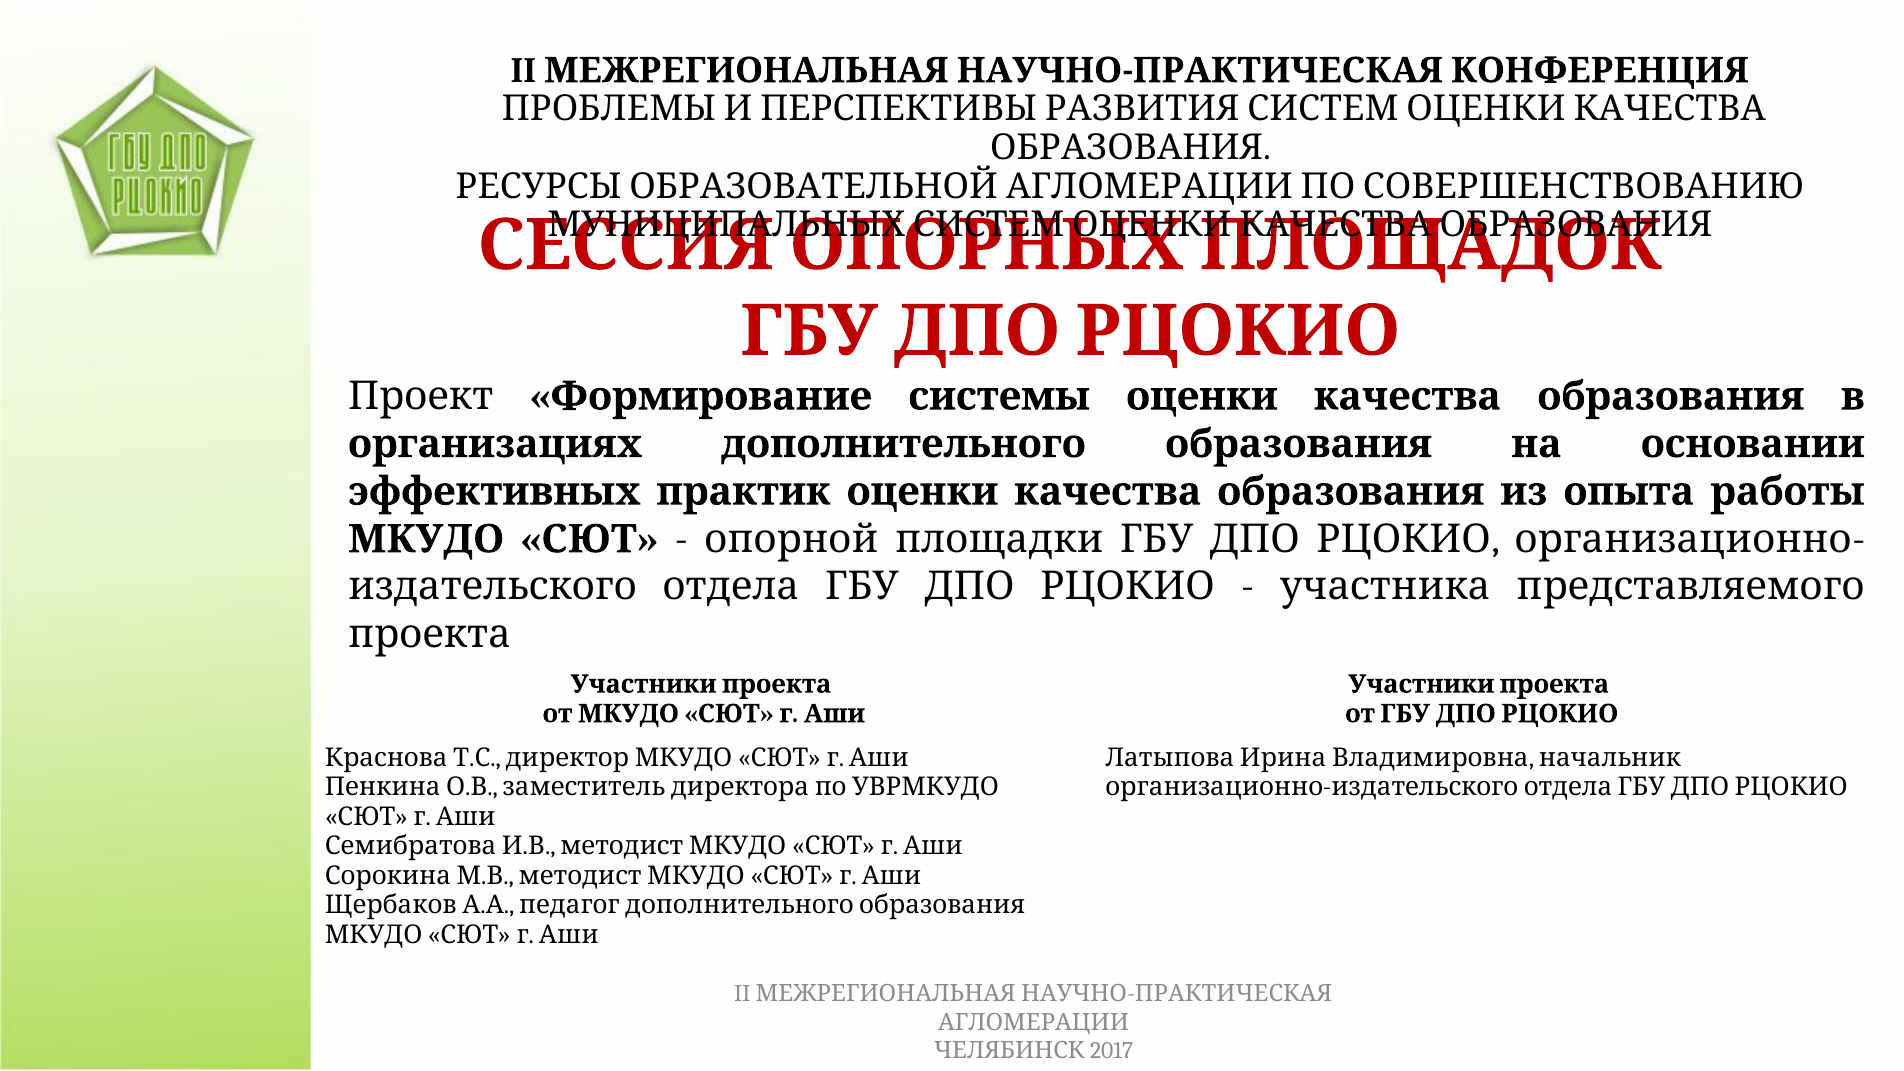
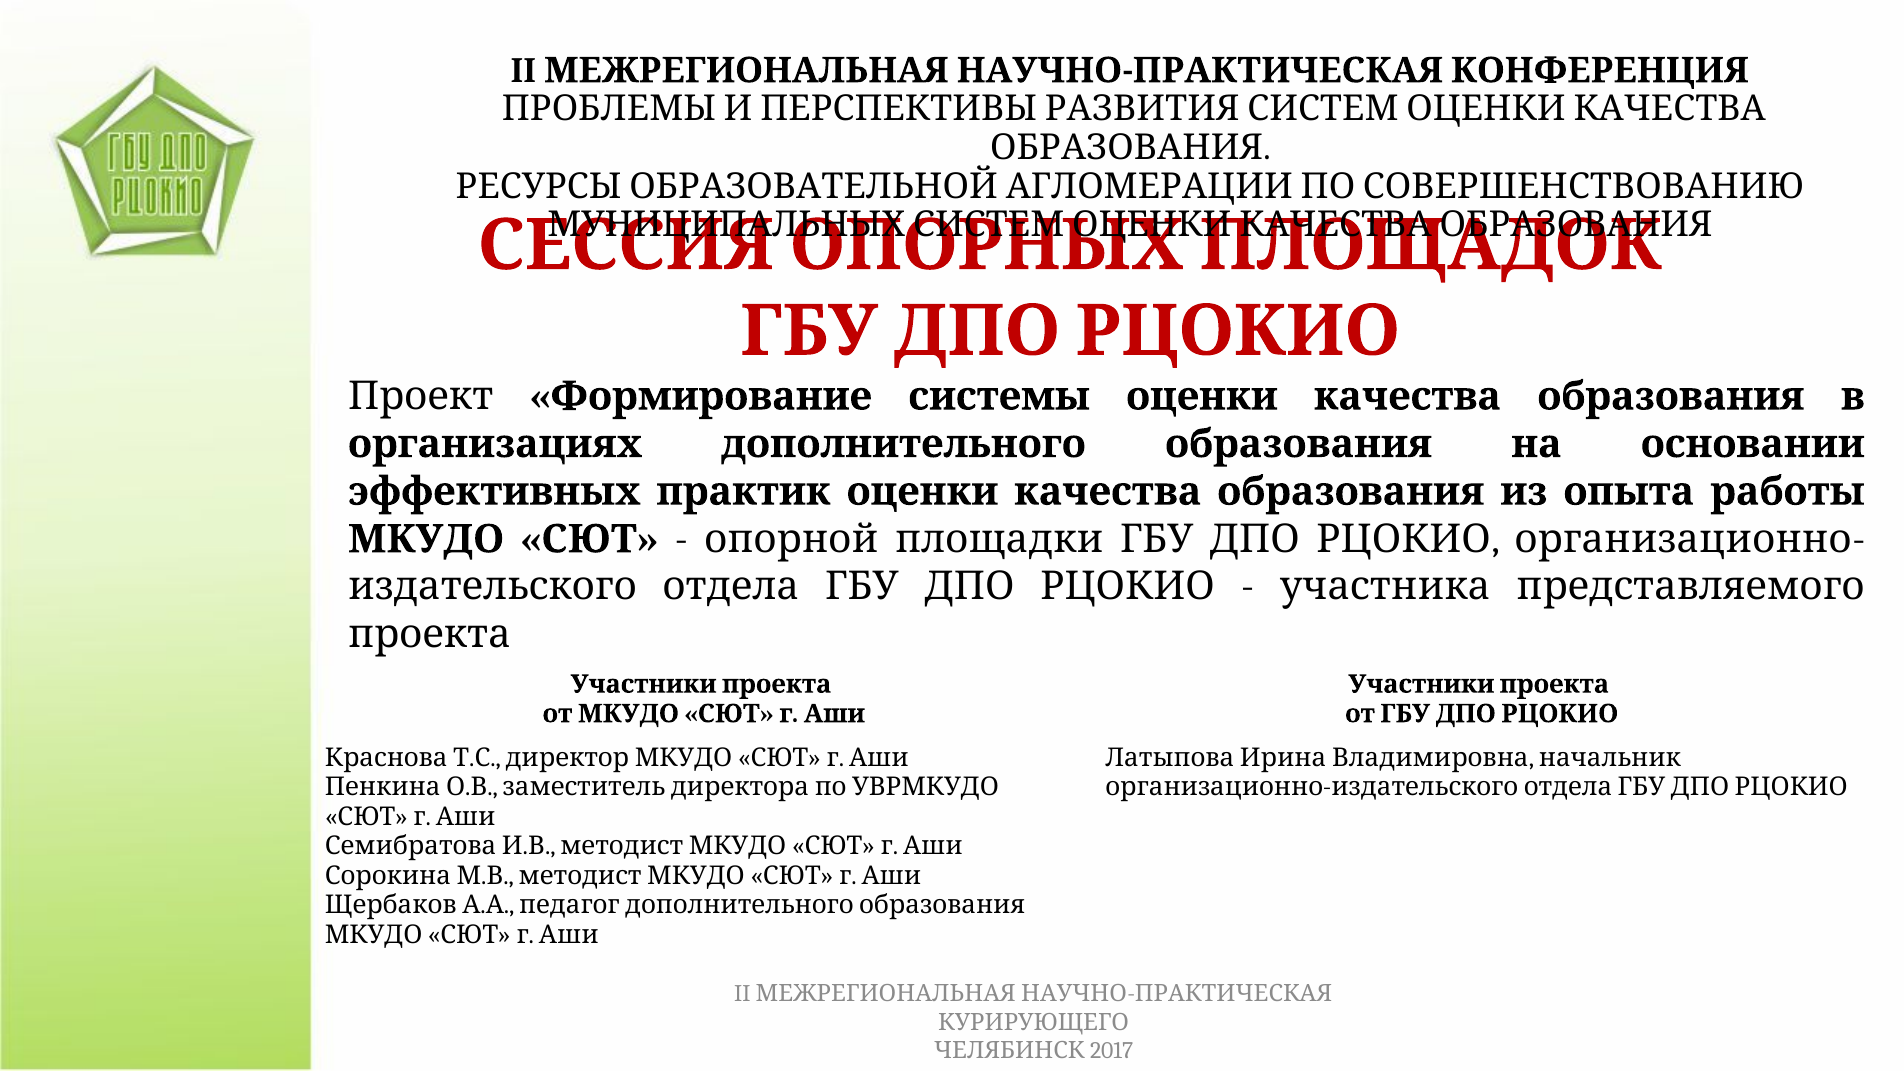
АГЛОМЕРАЦИИ: АГЛОМЕРАЦИИ -> КУРИРУЮЩЕГО
